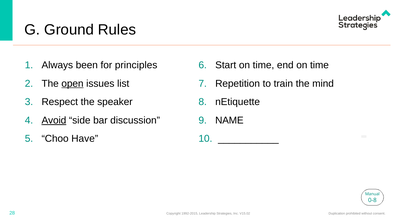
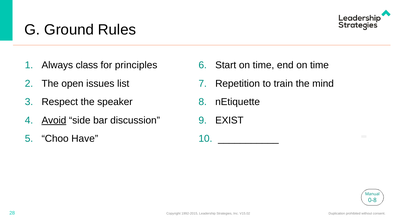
been: been -> class
open underline: present -> none
NAME: NAME -> EXIST
